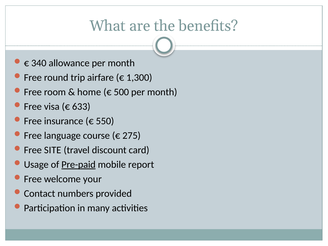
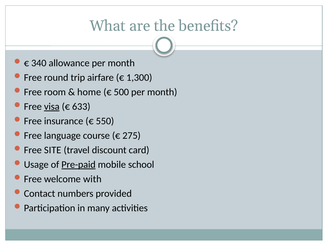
visa underline: none -> present
report: report -> school
your: your -> with
